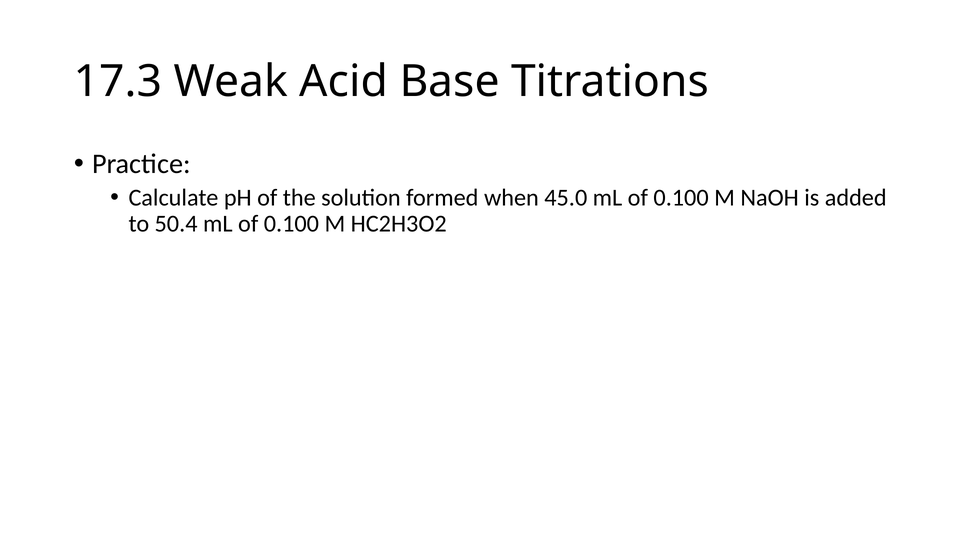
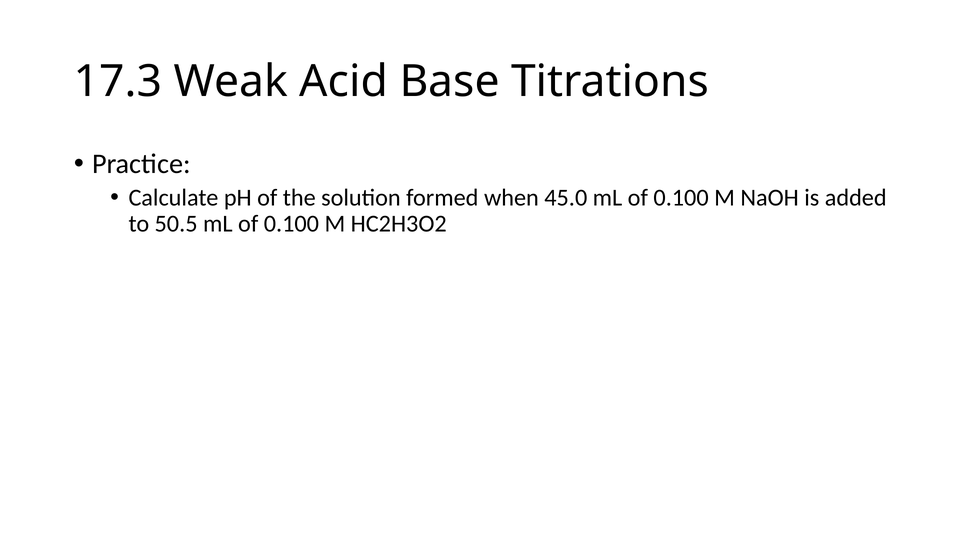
50.4: 50.4 -> 50.5
